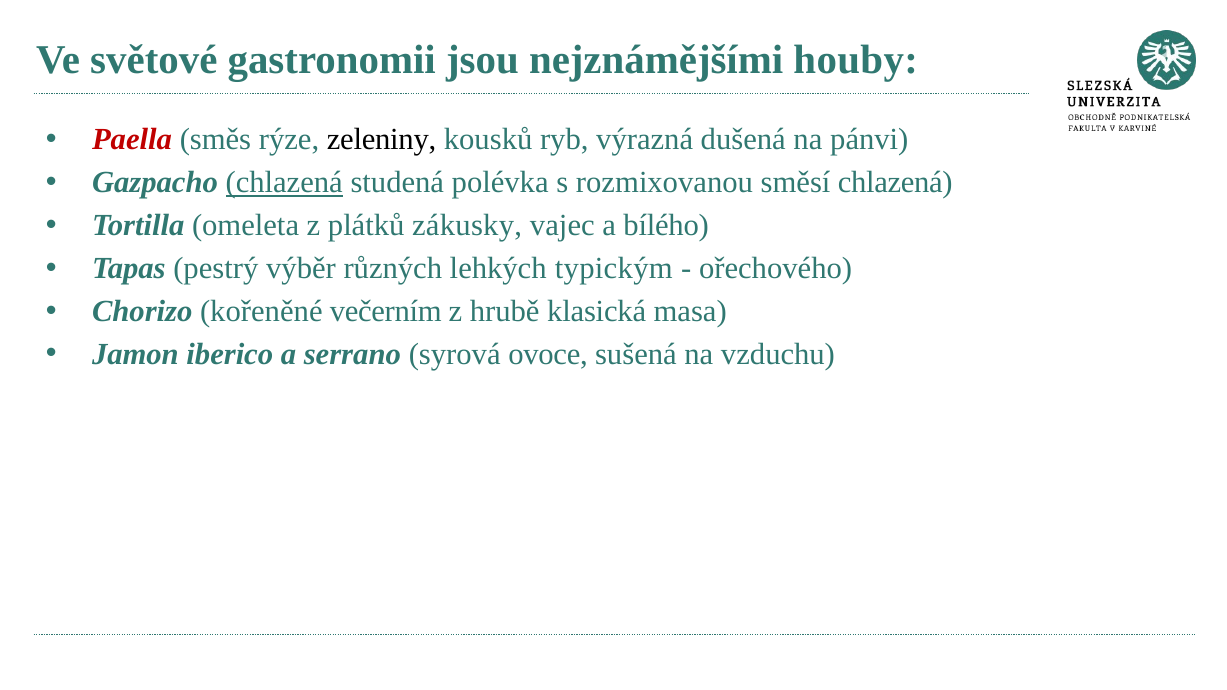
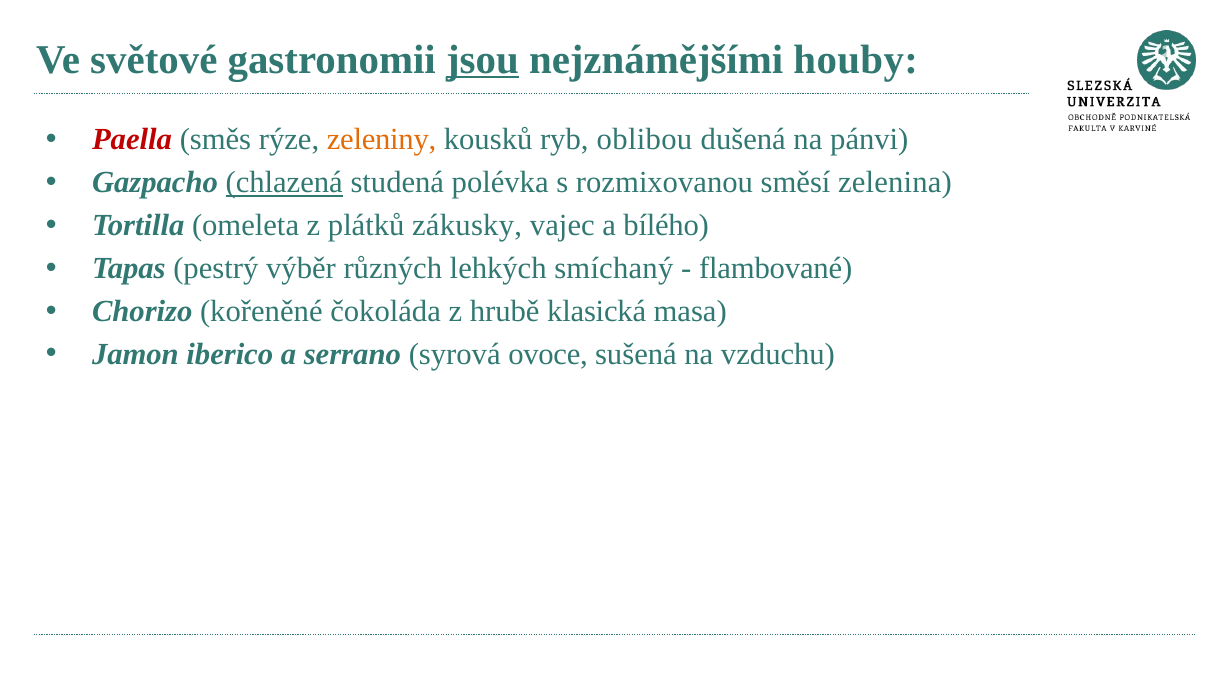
jsou underline: none -> present
zeleniny colour: black -> orange
výrazná: výrazná -> oblibou
směsí chlazená: chlazená -> zelenina
typickým: typickým -> smíchaný
ořechového: ořechového -> flambované
večerním: večerním -> čokoláda
